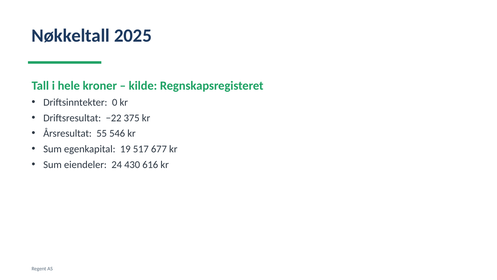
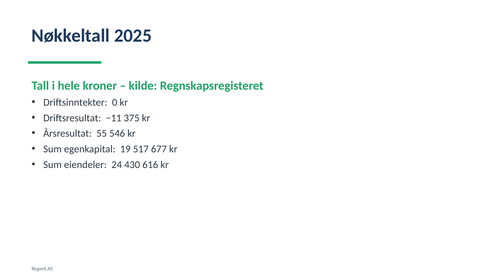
−22: −22 -> −11
